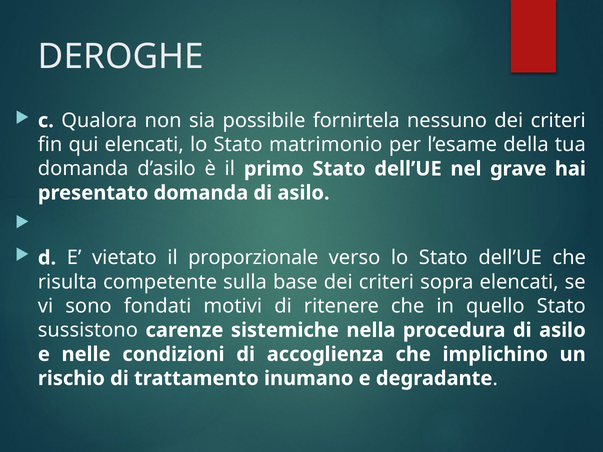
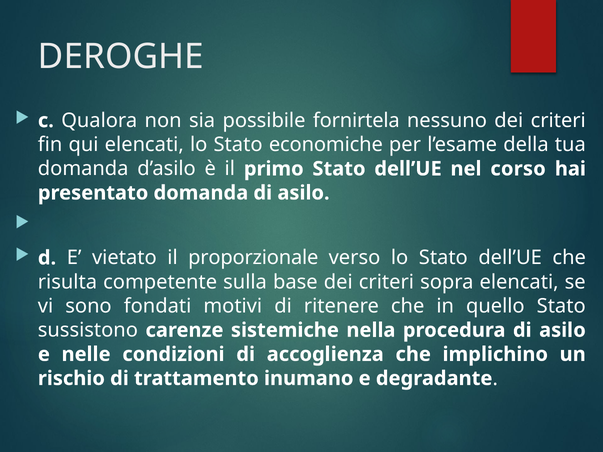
matrimonio: matrimonio -> economiche
grave: grave -> corso
